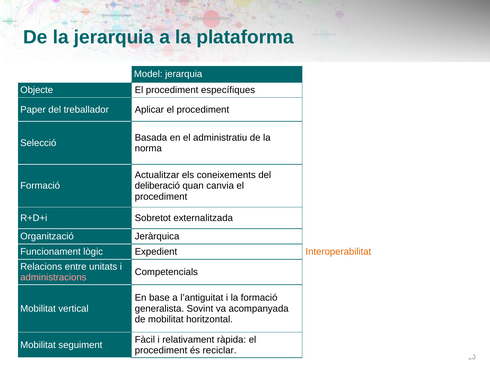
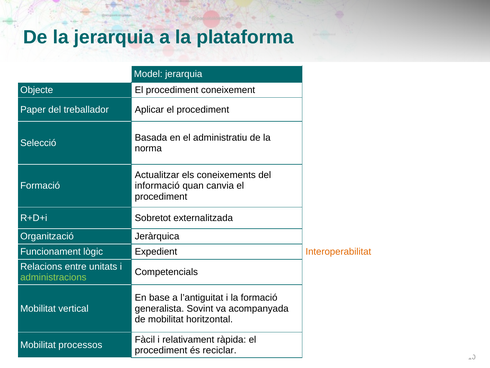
procediment específiques: específiques -> coneixement
deliberació: deliberació -> informació
administracions colour: pink -> light green
seguiment: seguiment -> processos
